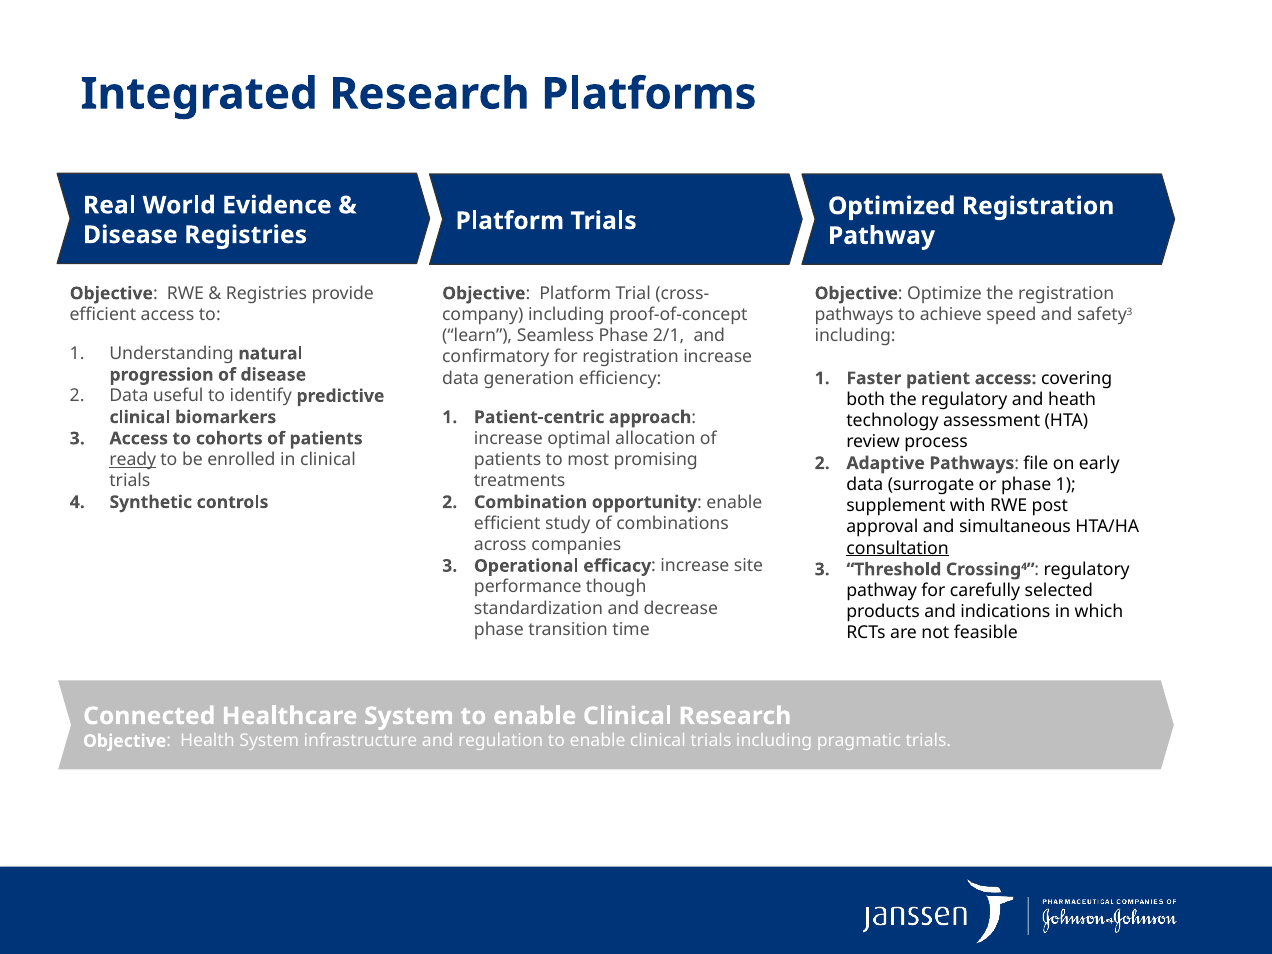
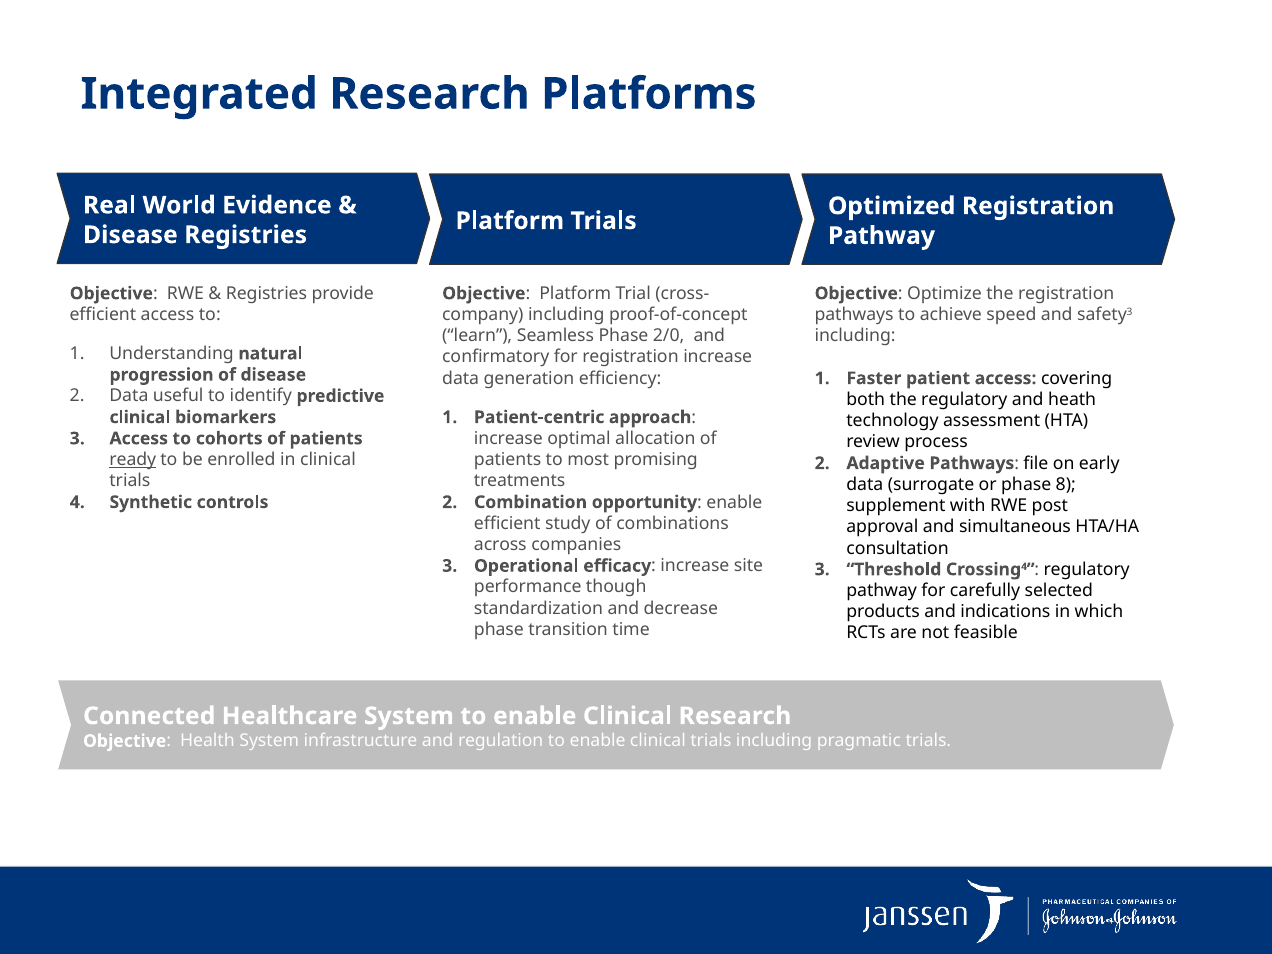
2/1: 2/1 -> 2/0
phase 1: 1 -> 8
consultation underline: present -> none
